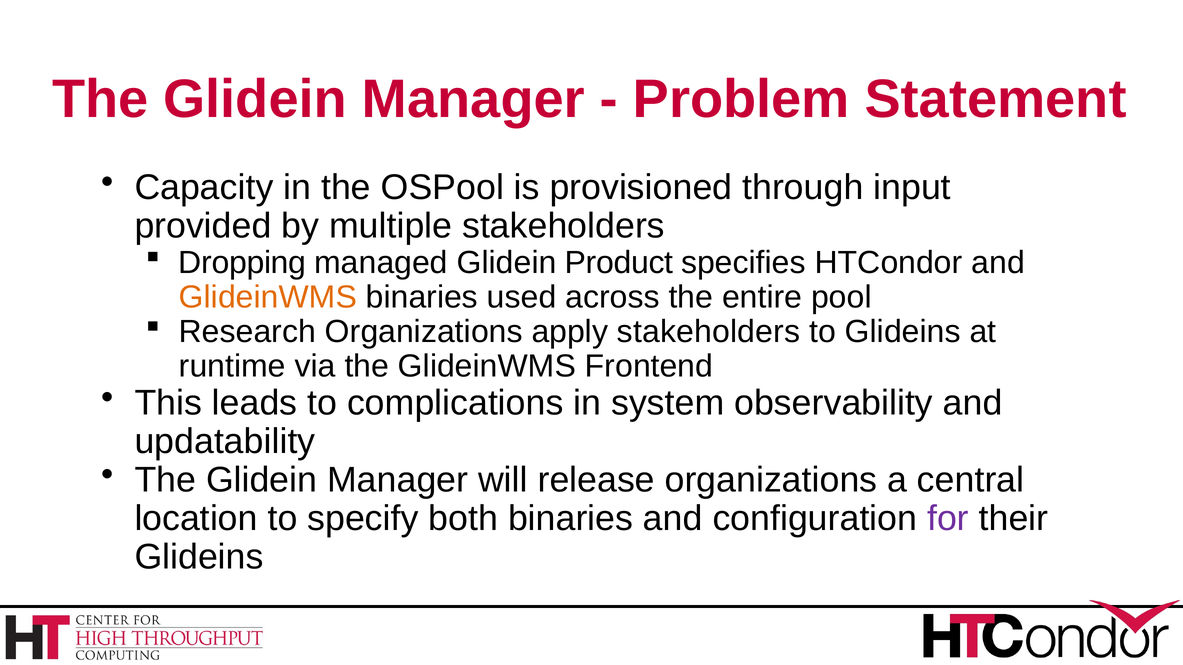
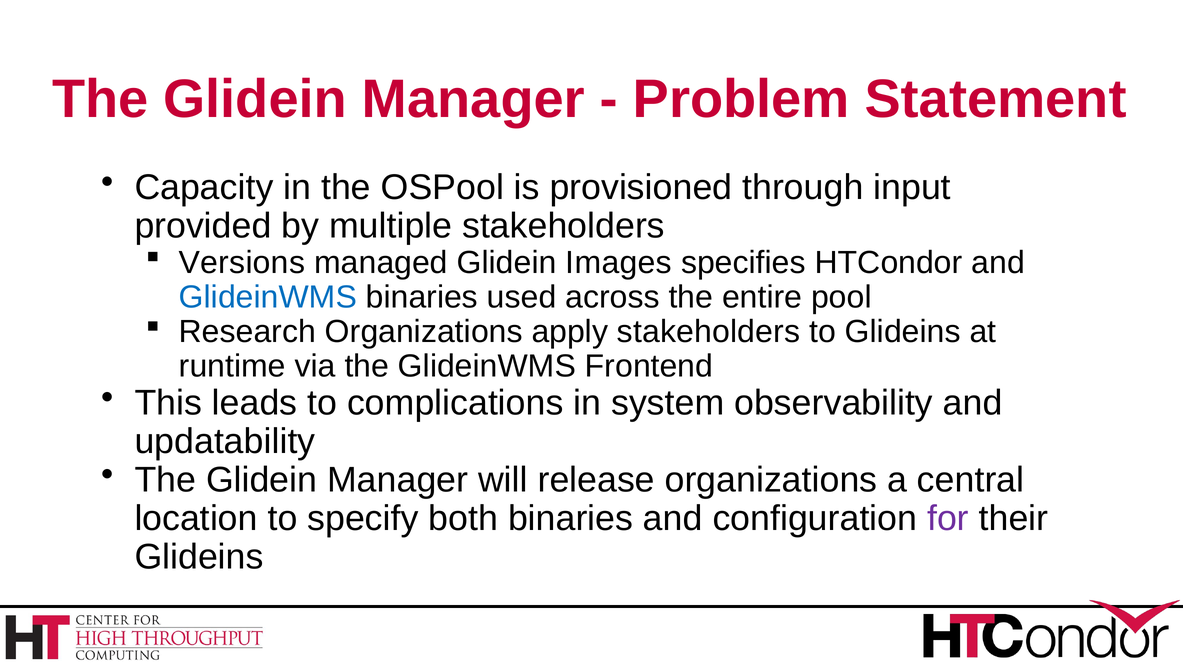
Dropping: Dropping -> Versions
Product: Product -> Images
GlideinWMS at (268, 297) colour: orange -> blue
